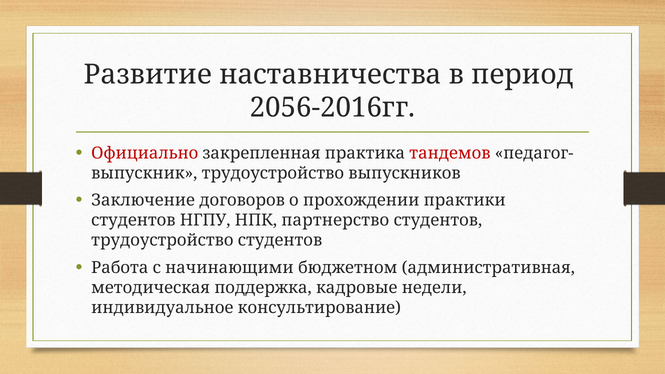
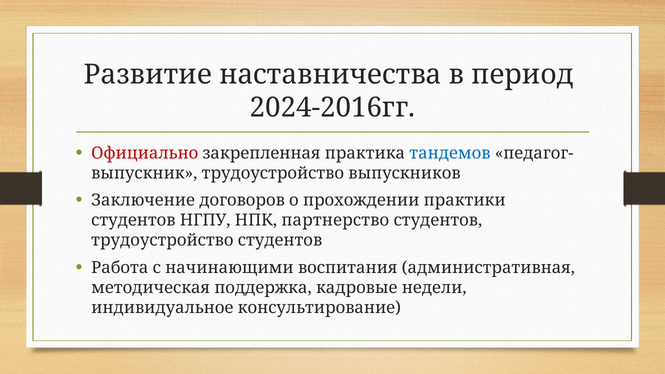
2056-2016гг: 2056-2016гг -> 2024-2016гг
тандемов colour: red -> blue
бюджетном: бюджетном -> воспитания
